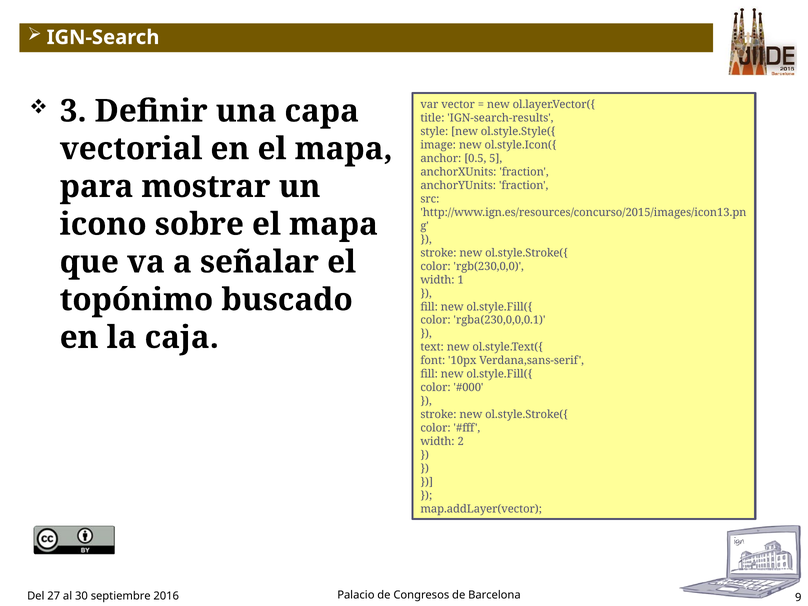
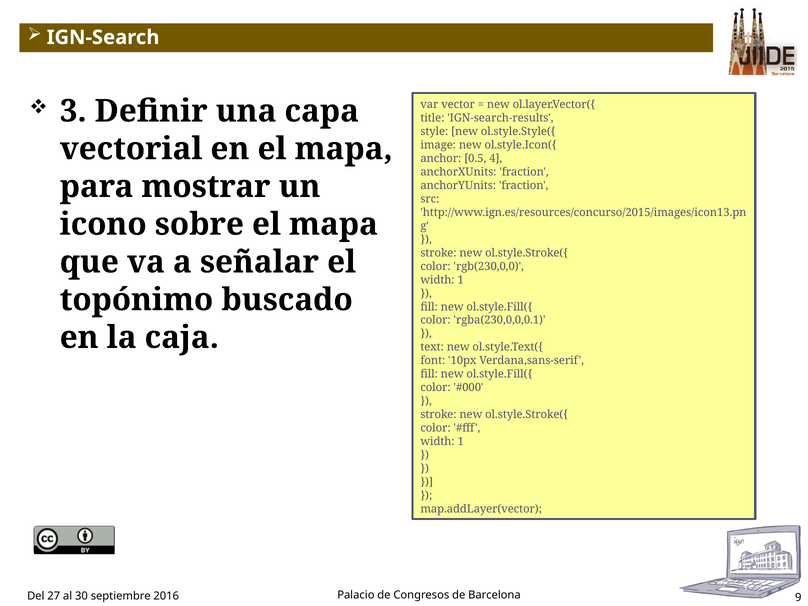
5: 5 -> 4
2 at (461, 442): 2 -> 1
